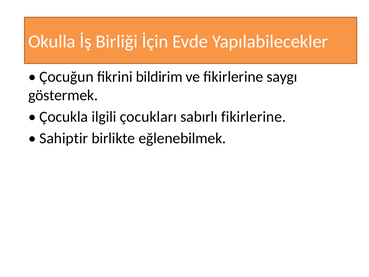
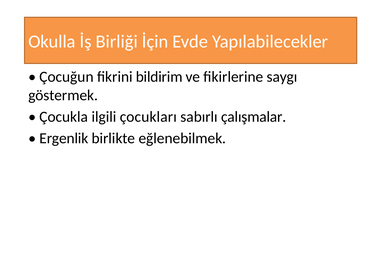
sabırlı fikirlerine: fikirlerine -> çalışmalar
Sahiptir: Sahiptir -> Ergenlik
